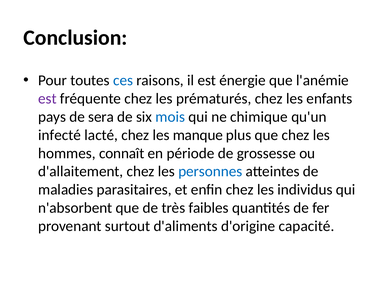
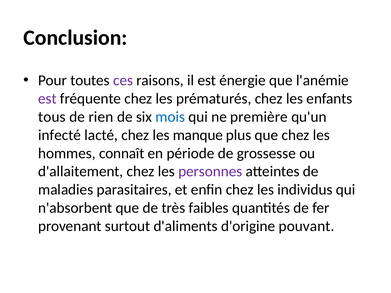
ces colour: blue -> purple
pays: pays -> tous
sera: sera -> rien
chimique: chimique -> première
personnes colour: blue -> purple
capacité: capacité -> pouvant
